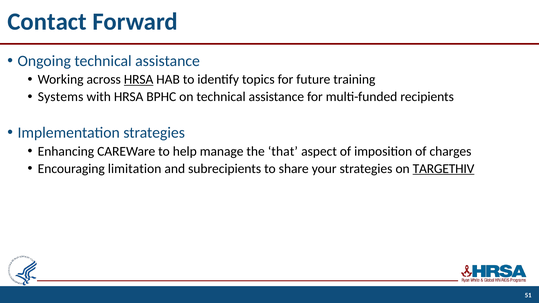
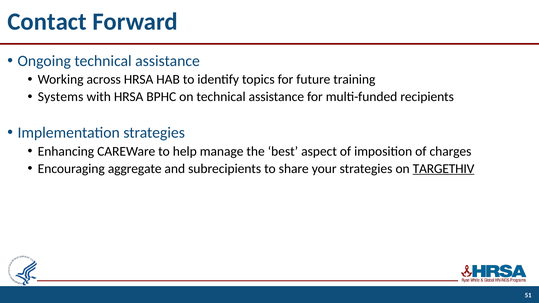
HRSA at (139, 80) underline: present -> none
that: that -> best
limitation: limitation -> aggregate
